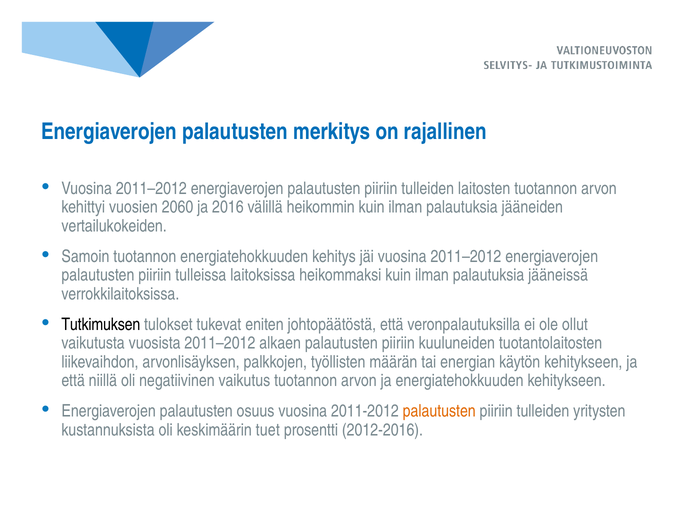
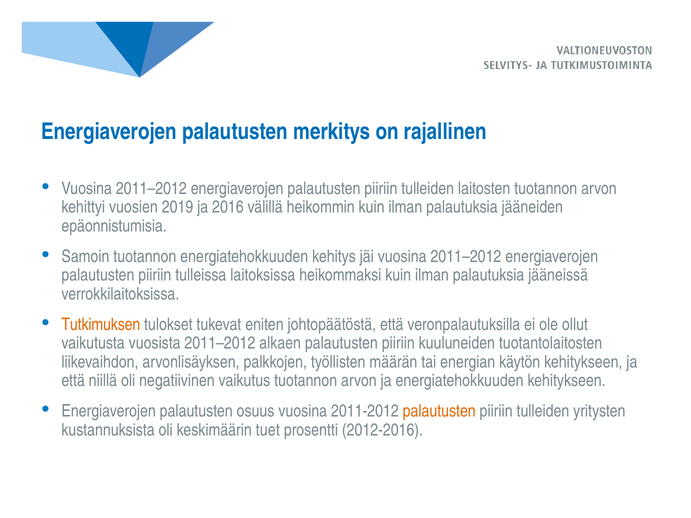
2060: 2060 -> 2019
vertailukokeiden: vertailukokeiden -> epäonnistumisia
Tutkimuksen colour: black -> orange
